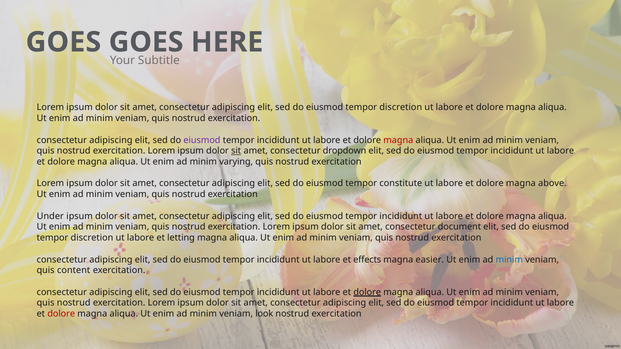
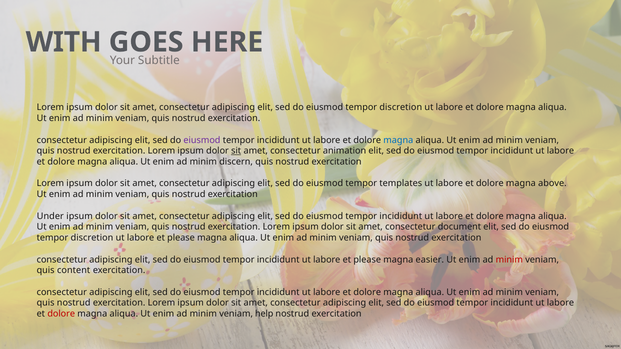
GOES at (63, 42): GOES -> WITH
magna at (398, 140) colour: red -> blue
dropdown: dropdown -> animation
varying: varying -> discern
constitute: constitute -> templates
letting at (181, 238): letting -> please
effects at (367, 260): effects -> please
minim at (509, 260) colour: blue -> red
dolore at (367, 292) underline: present -> none
look: look -> help
